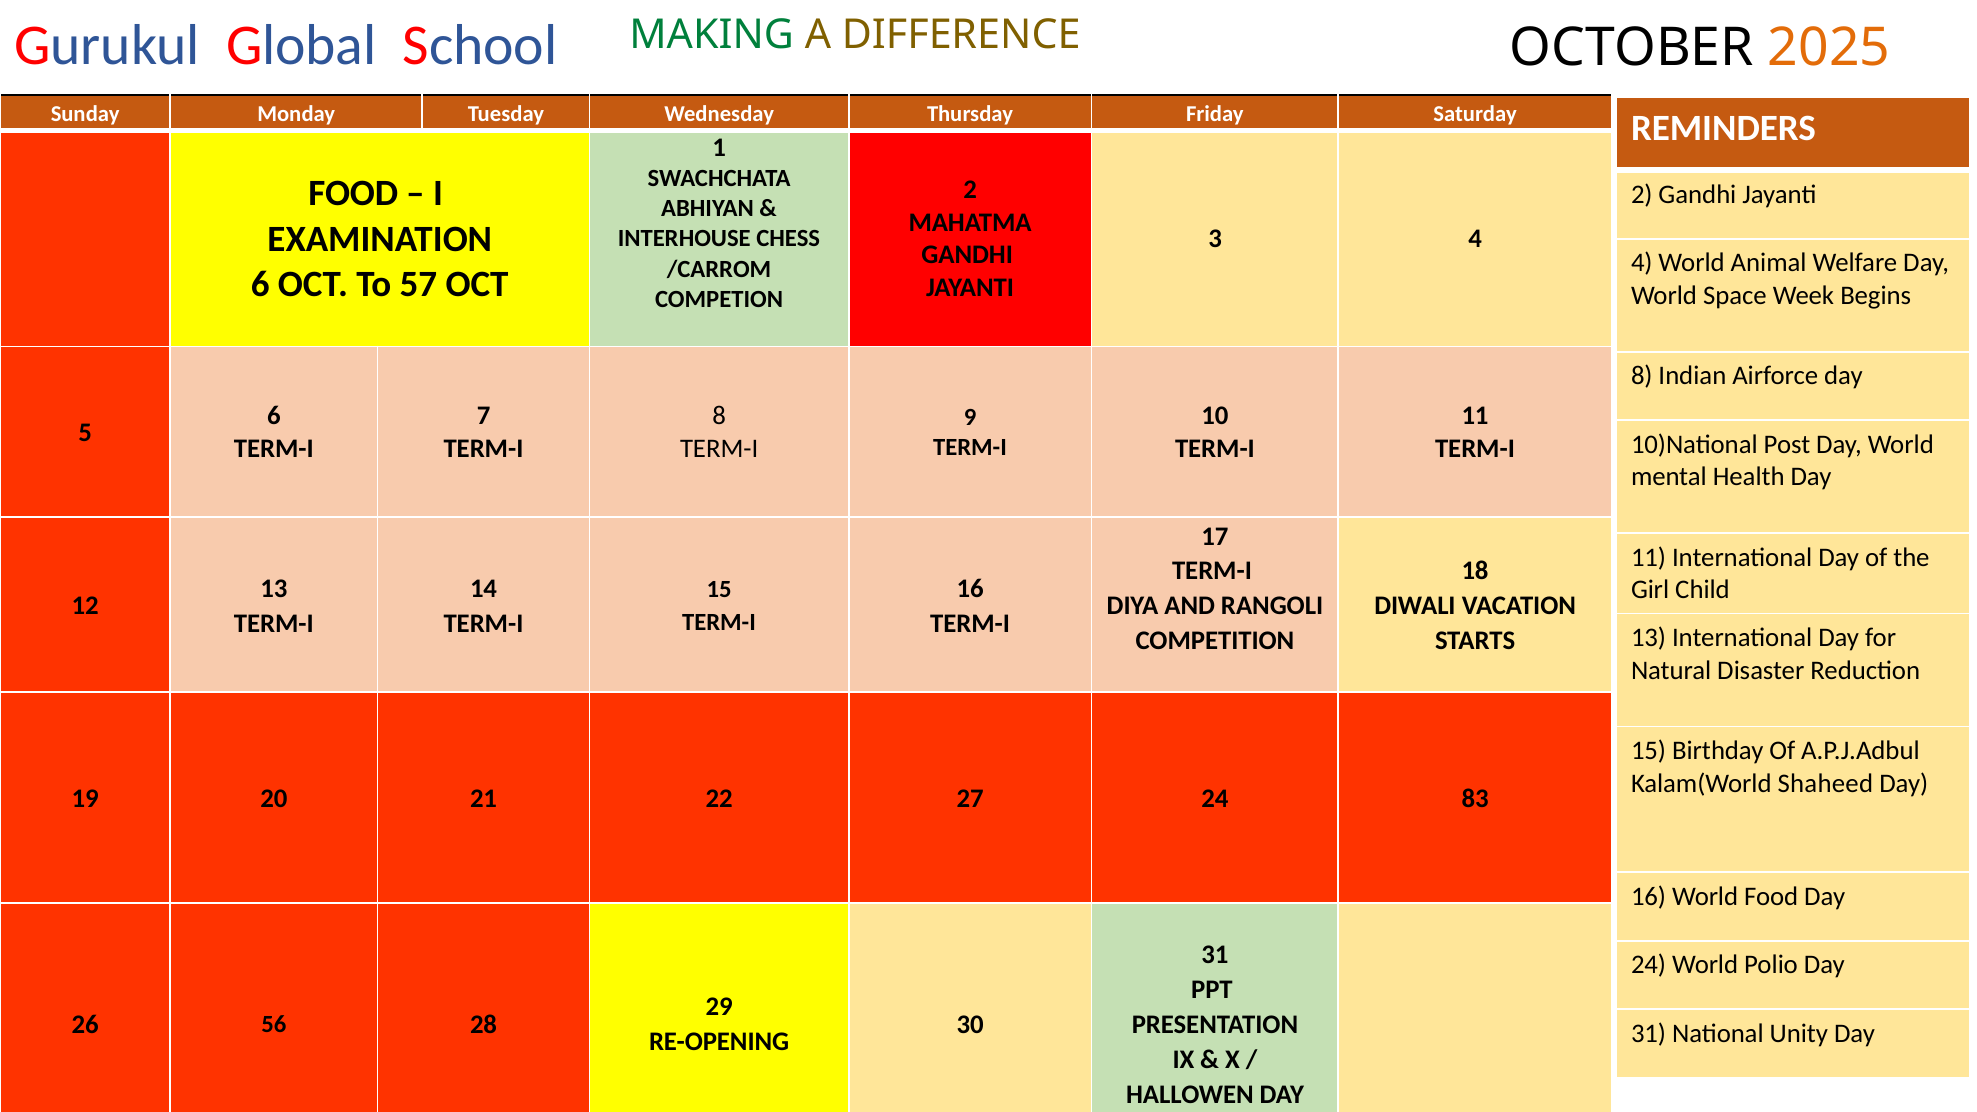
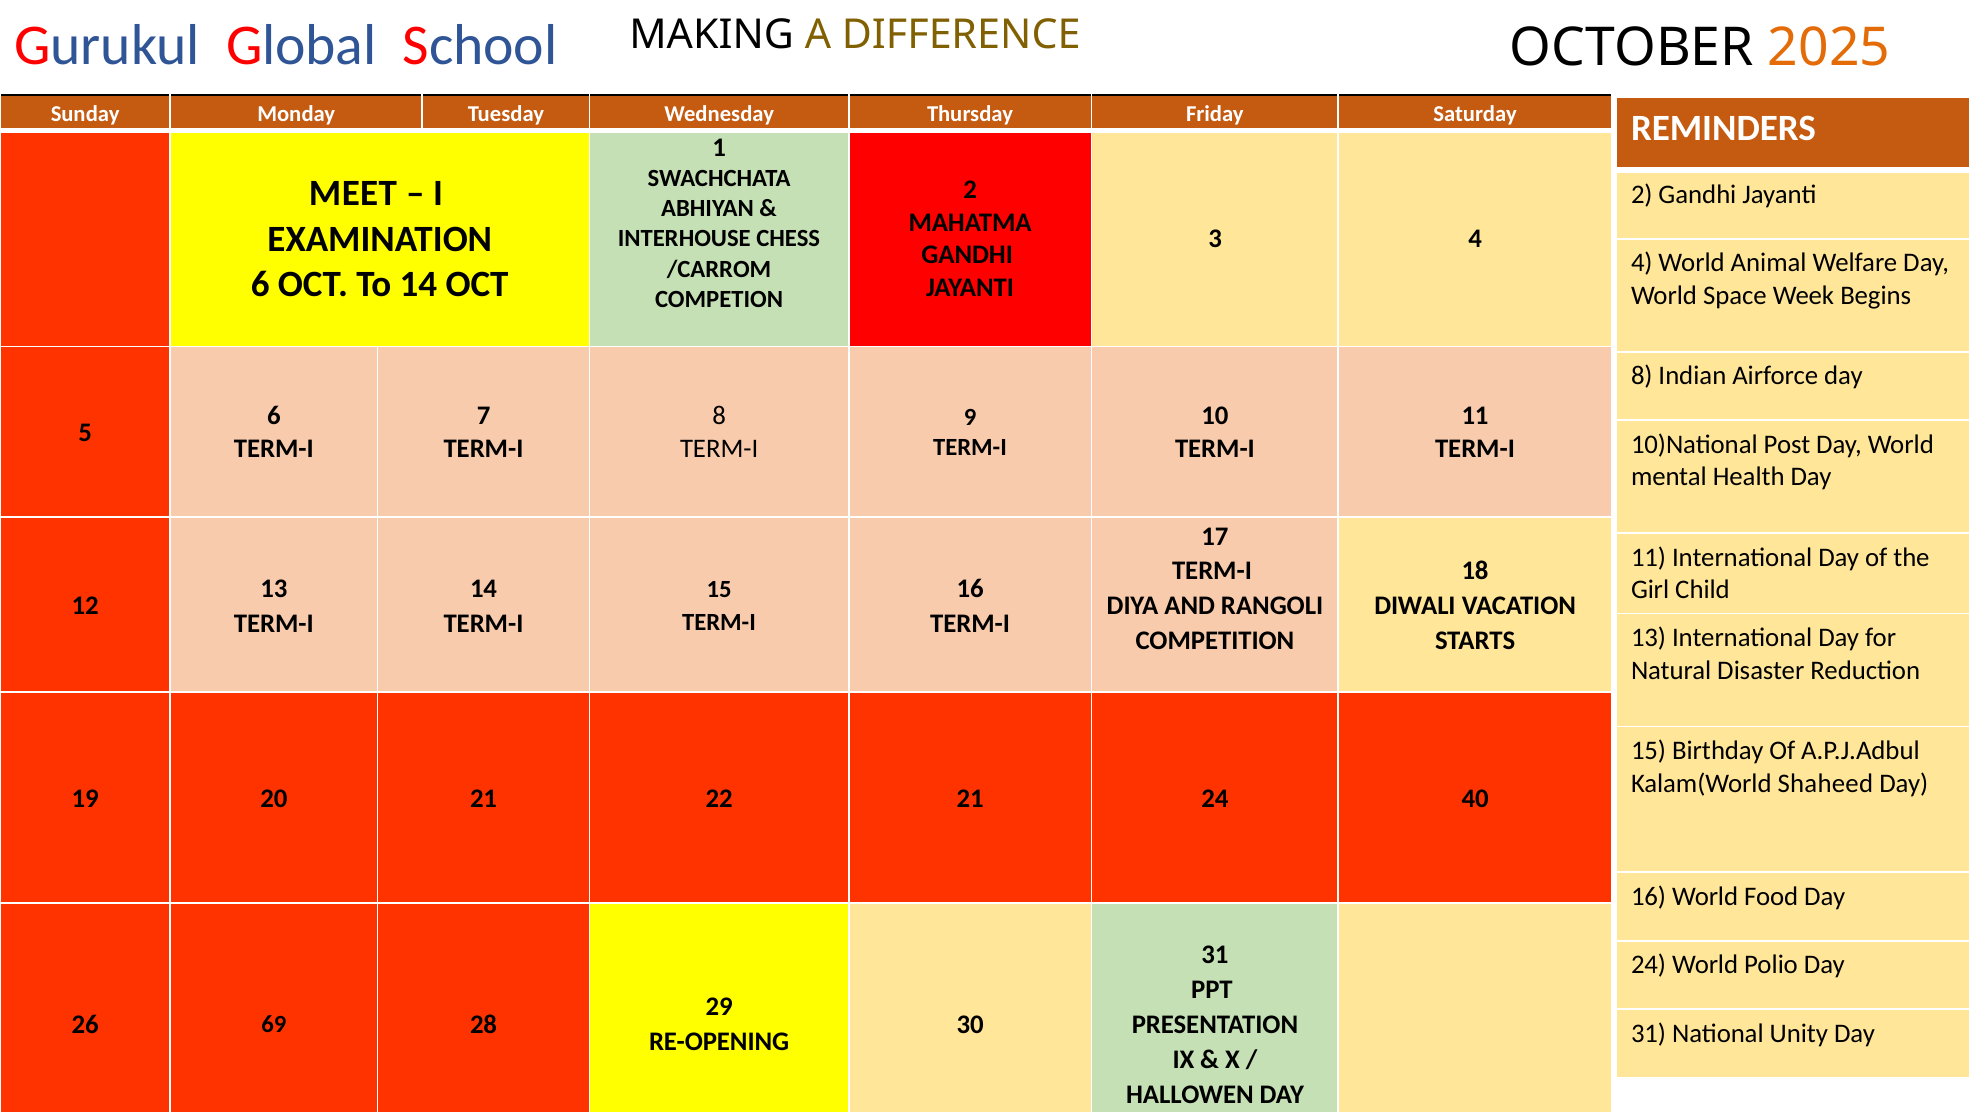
MAKING colour: green -> black
FOOD at (353, 194): FOOD -> MEET
To 57: 57 -> 14
22 27: 27 -> 21
83: 83 -> 40
56: 56 -> 69
